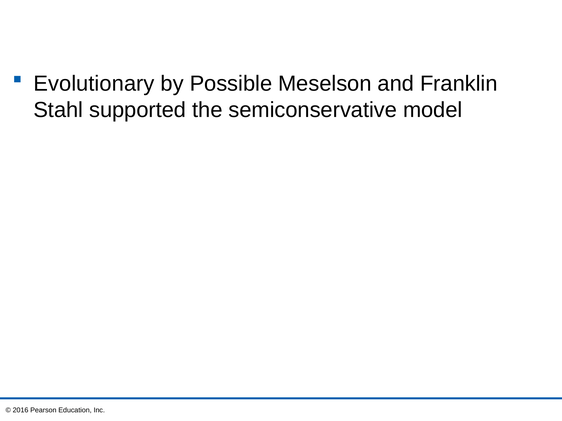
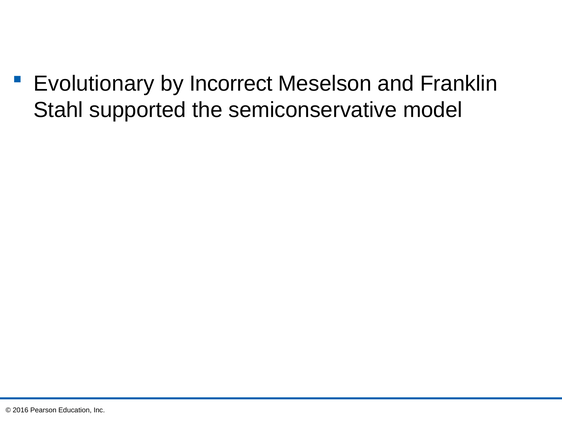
Possible: Possible -> Incorrect
